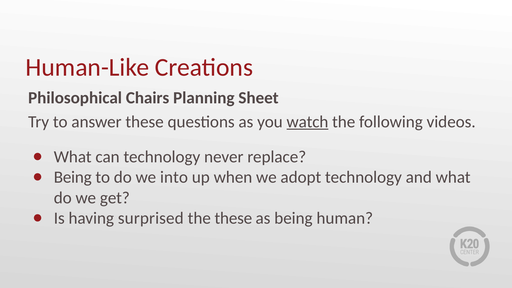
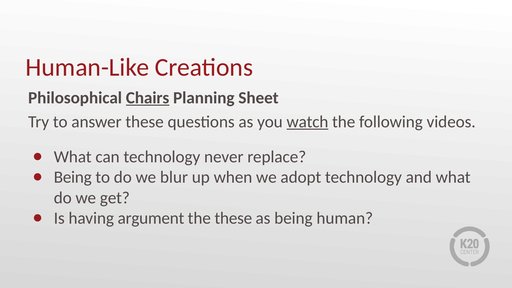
Chairs underline: none -> present
into: into -> blur
surprised: surprised -> argument
